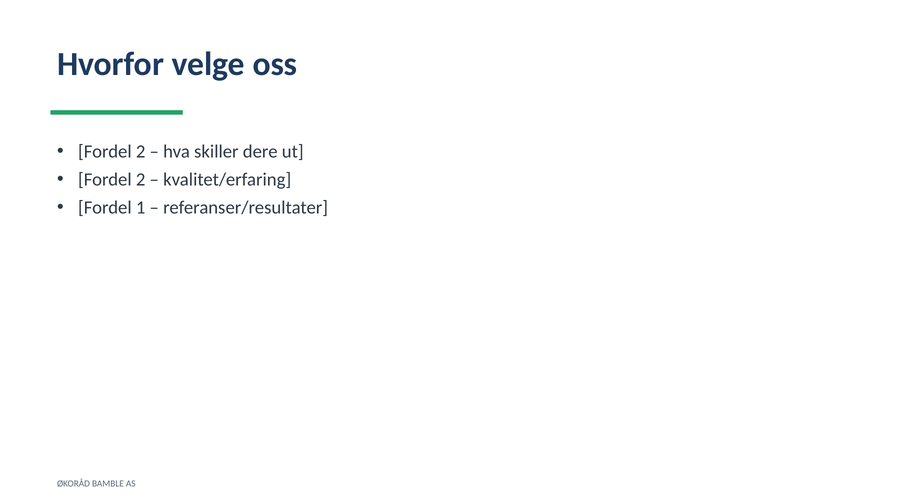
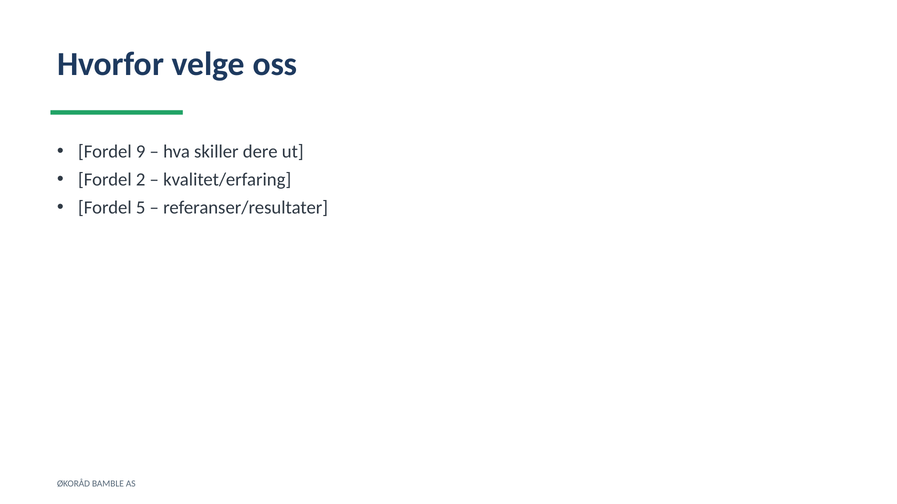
2 at (141, 152): 2 -> 9
1: 1 -> 5
